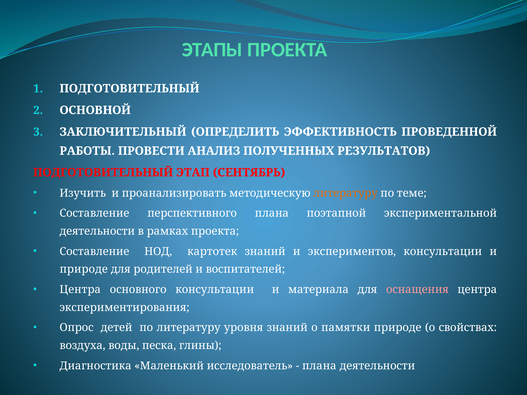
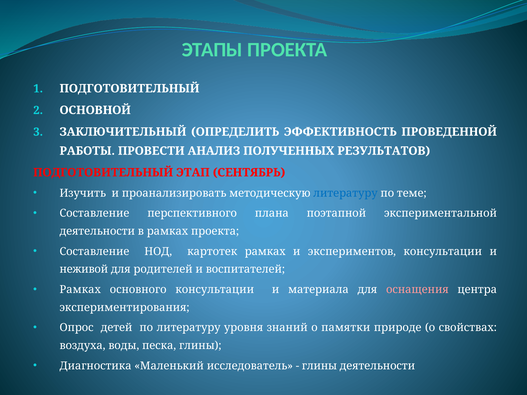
литературу at (345, 193) colour: orange -> blue
картотек знаний: знаний -> рамках
природе at (84, 270): природе -> неживой
Центра at (80, 290): Центра -> Рамках
плана at (319, 366): плана -> глины
